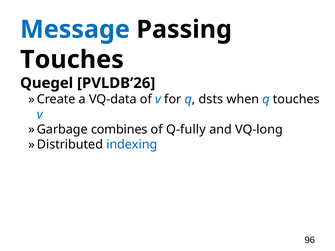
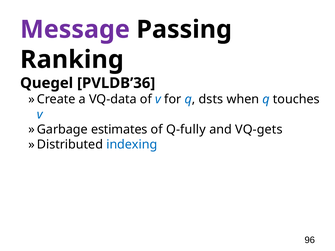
Message colour: blue -> purple
Touches at (72, 60): Touches -> Ranking
PVLDB’26: PVLDB’26 -> PVLDB’36
combines: combines -> estimates
VQ-long: VQ-long -> VQ-gets
